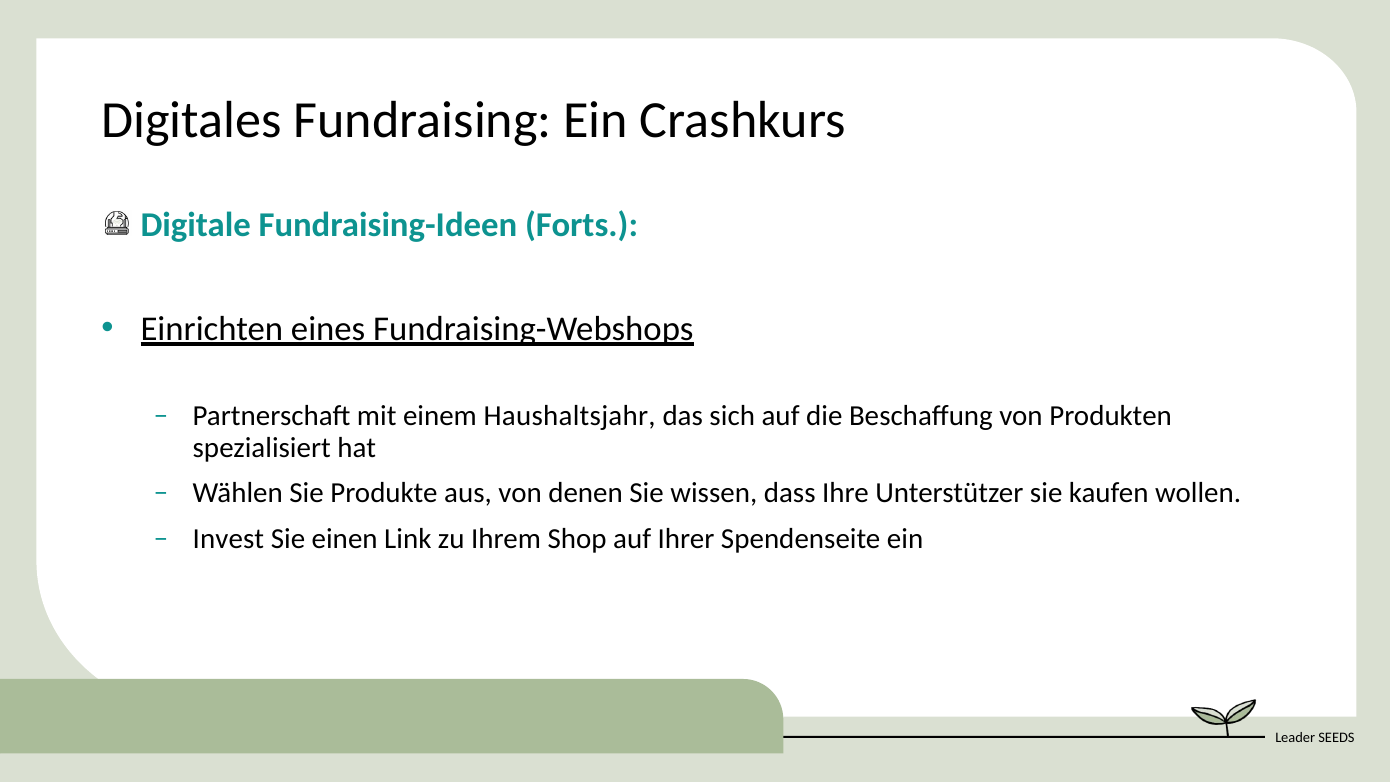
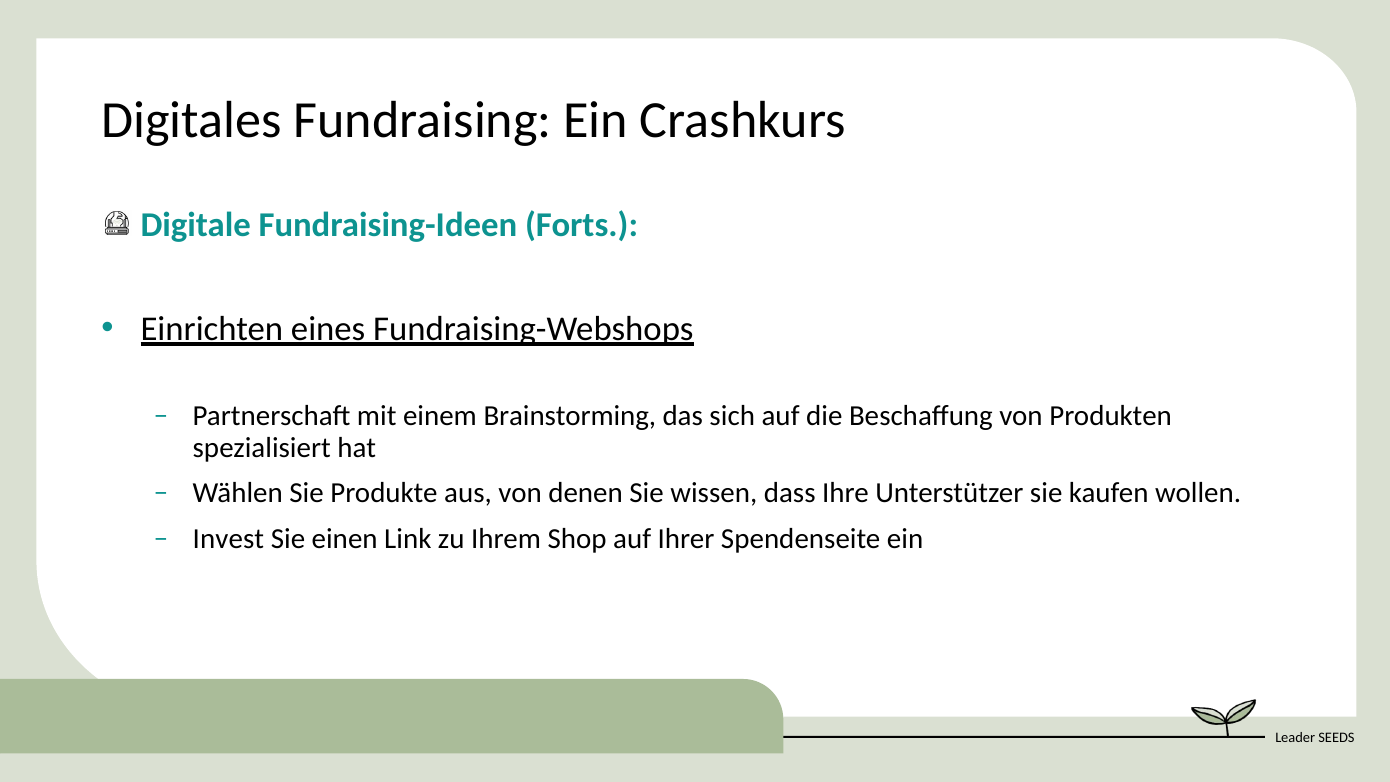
Haushaltsjahr: Haushaltsjahr -> Brainstorming
